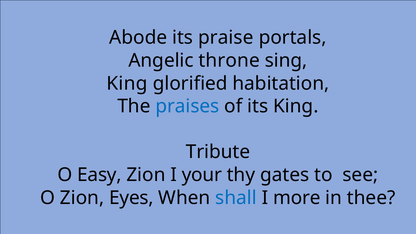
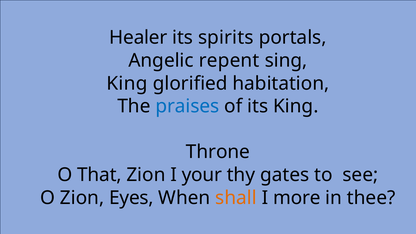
Abode: Abode -> Healer
praise: praise -> spirits
throne: throne -> repent
Tribute: Tribute -> Throne
Easy: Easy -> That
shall colour: blue -> orange
